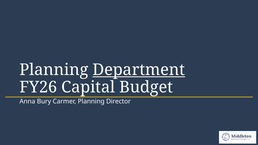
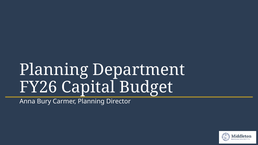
Department underline: present -> none
